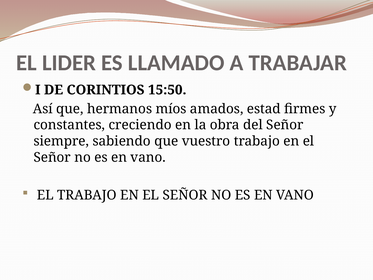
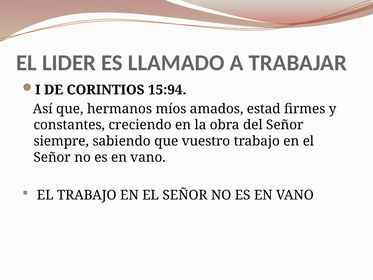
15:50: 15:50 -> 15:94
